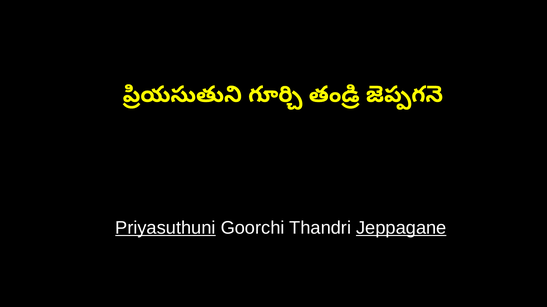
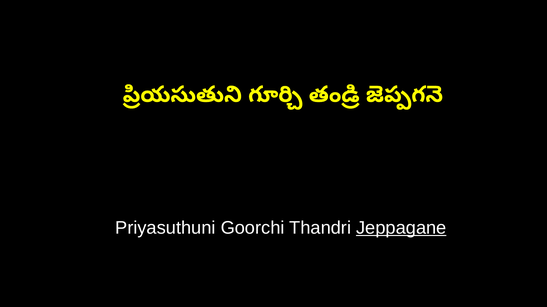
Priyasuthuni underline: present -> none
